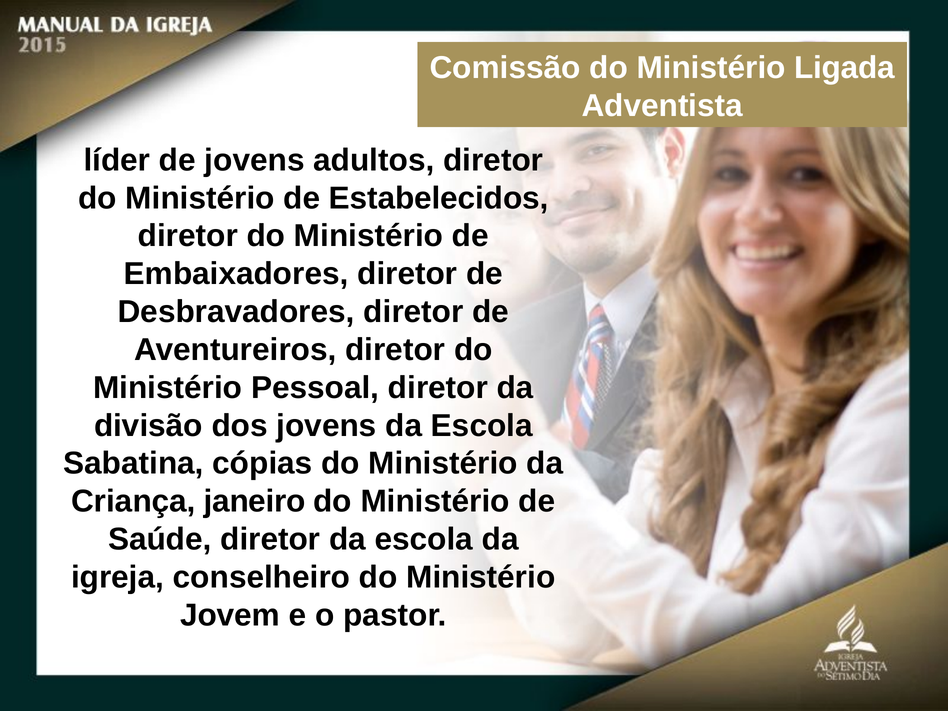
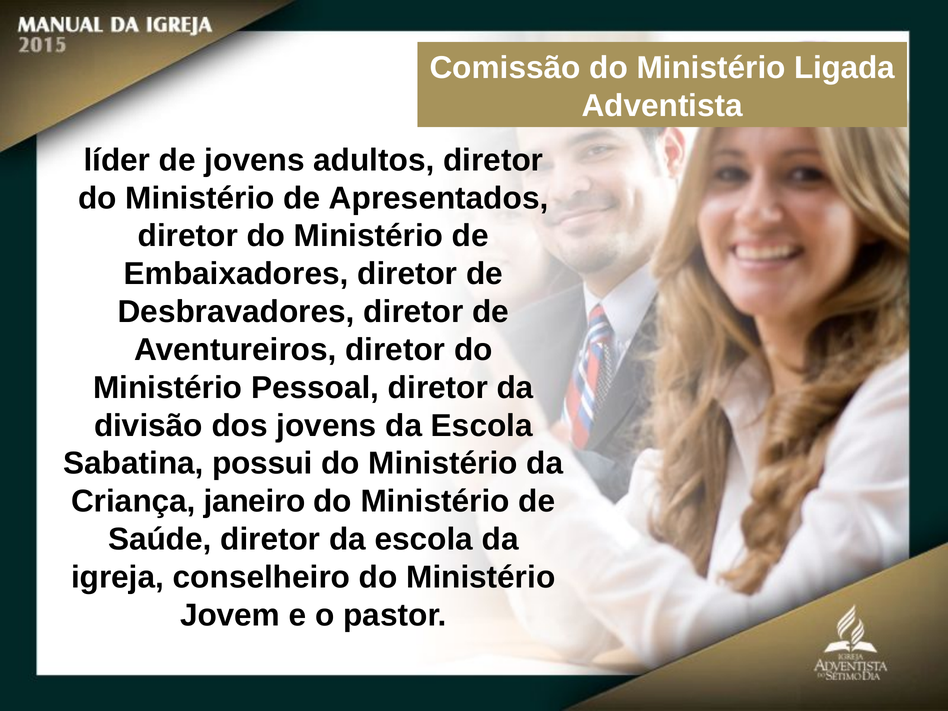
Estabelecidos: Estabelecidos -> Apresentados
cópias: cópias -> possui
